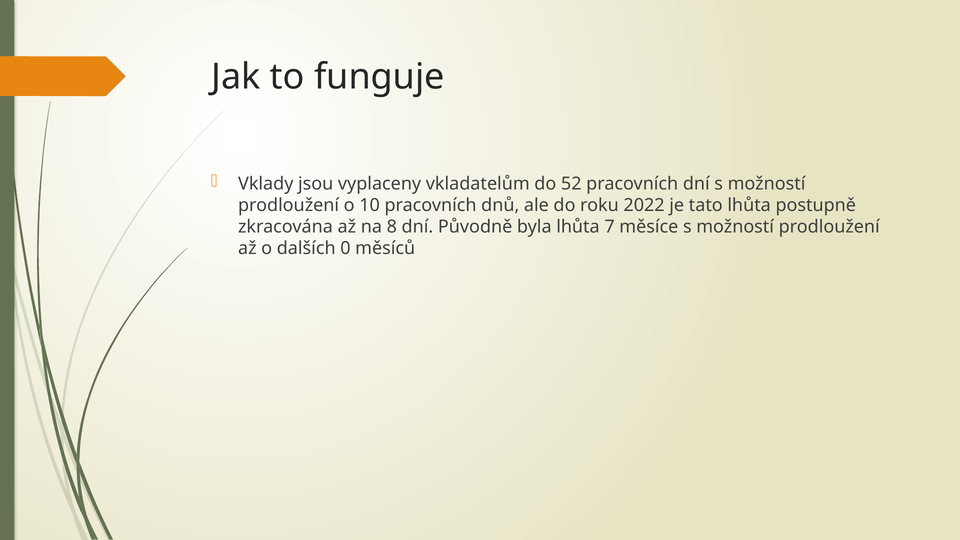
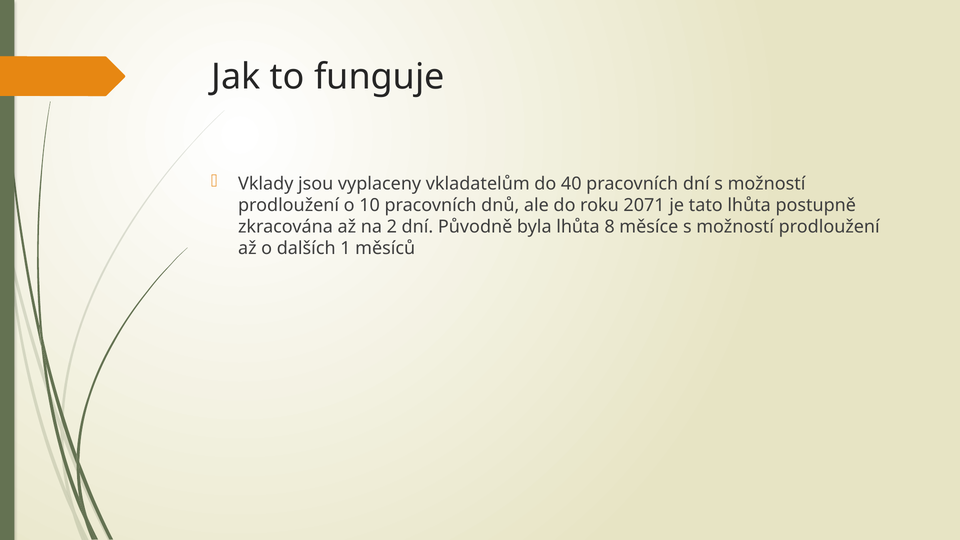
52: 52 -> 40
2022: 2022 -> 2071
8: 8 -> 2
7: 7 -> 8
0: 0 -> 1
